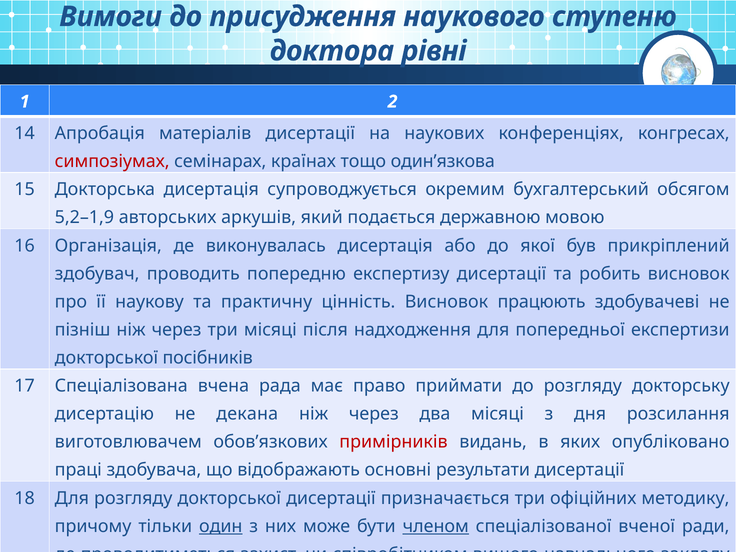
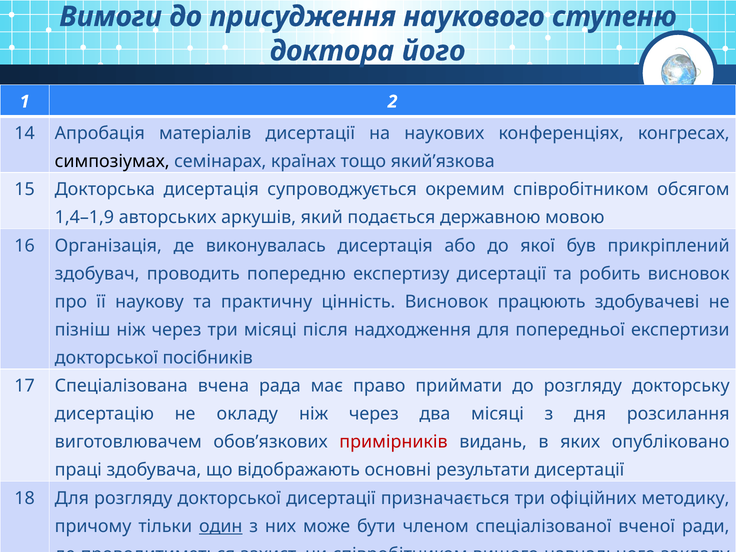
рівні: рівні -> його
симпозіумах colour: red -> black
один’язкова: один’язкова -> який’язкова
окремим бухгалтерський: бухгалтерський -> співробітником
5,2–1,9: 5,2–1,9 -> 1,4–1,9
декана: декана -> окладу
членом underline: present -> none
